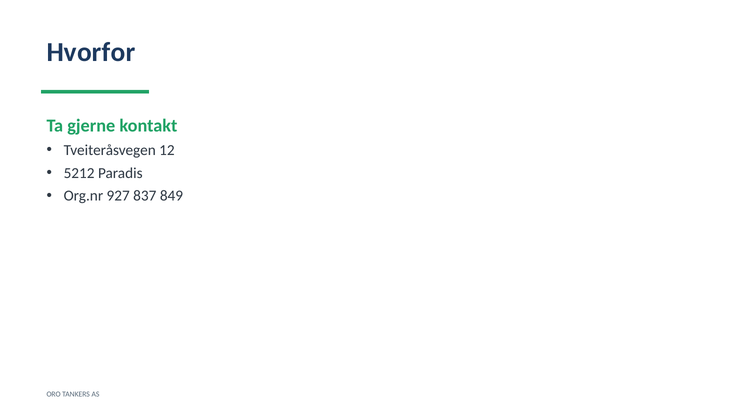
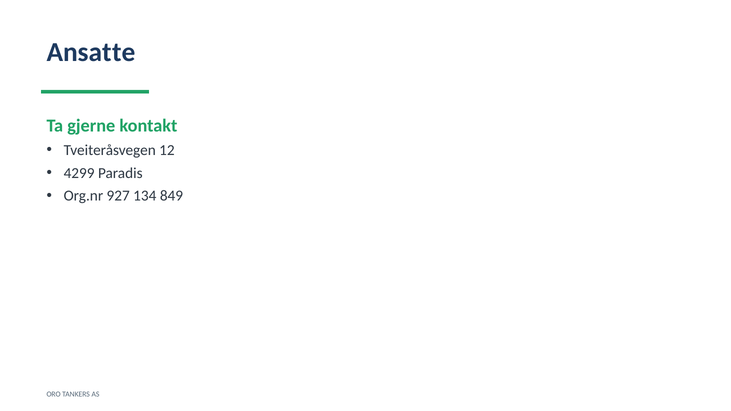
Hvorfor: Hvorfor -> Ansatte
5212: 5212 -> 4299
837: 837 -> 134
